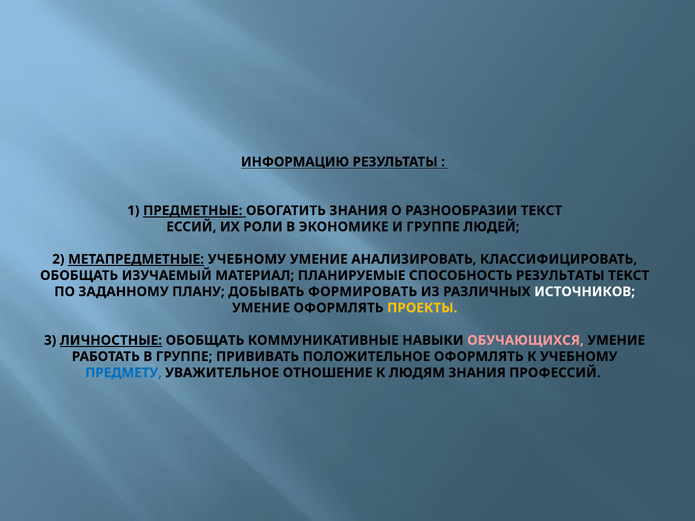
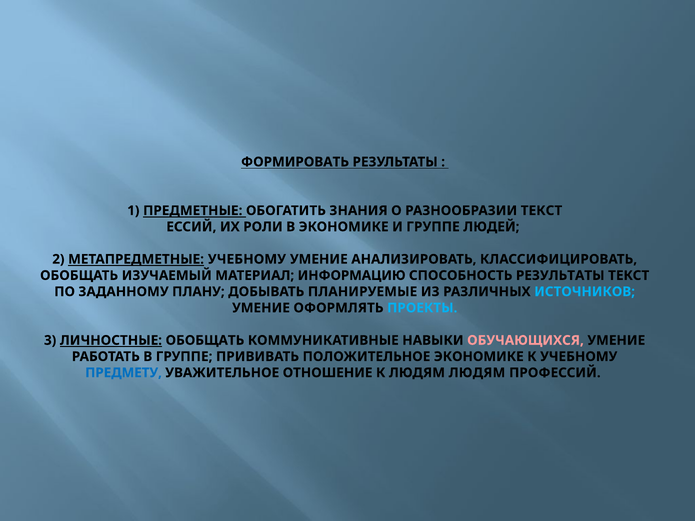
ИНФОРМАЦИЮ: ИНФОРМАЦИЮ -> ФОРМИРОВАТЬ
ПЛАНИРУЕМЫЕ: ПЛАНИРУЕМЫЕ -> ИНФОРМАЦИЮ
ФОРМИРОВАТЬ: ФОРМИРОВАТЬ -> ПЛАНИРУЕМЫЕ
ИСТОЧНИКОВ colour: white -> light blue
ПРОЕКТЫ colour: yellow -> light blue
ПОЛОЖИТЕЛЬНОЕ ОФОРМЛЯТЬ: ОФОРМЛЯТЬ -> ЭКОНОМИКЕ
ЛЮДЯМ ЗНАНИЯ: ЗНАНИЯ -> ЛЮДЯМ
